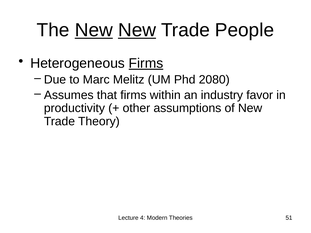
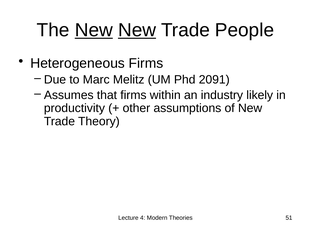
Firms at (146, 63) underline: present -> none
2080: 2080 -> 2091
favor: favor -> likely
